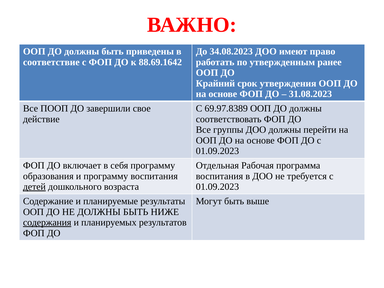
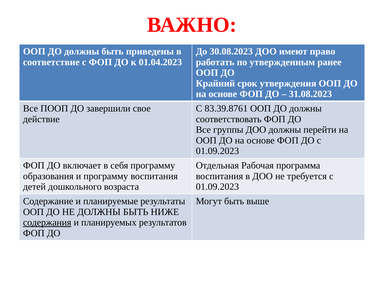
34.08.2023: 34.08.2023 -> 30.08.2023
88.69.1642: 88.69.1642 -> 01.04.2023
69.97.8389: 69.97.8389 -> 83.39.8761
детей underline: present -> none
